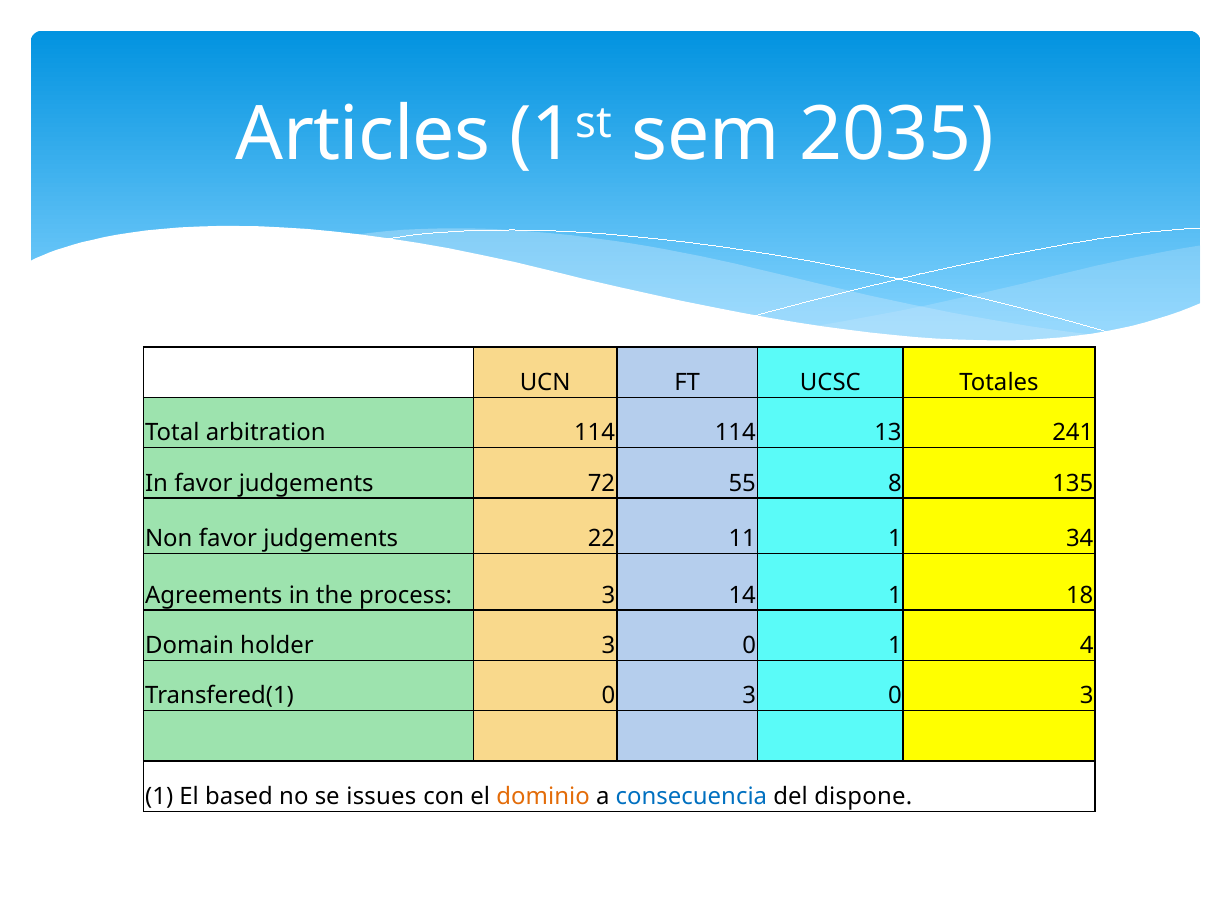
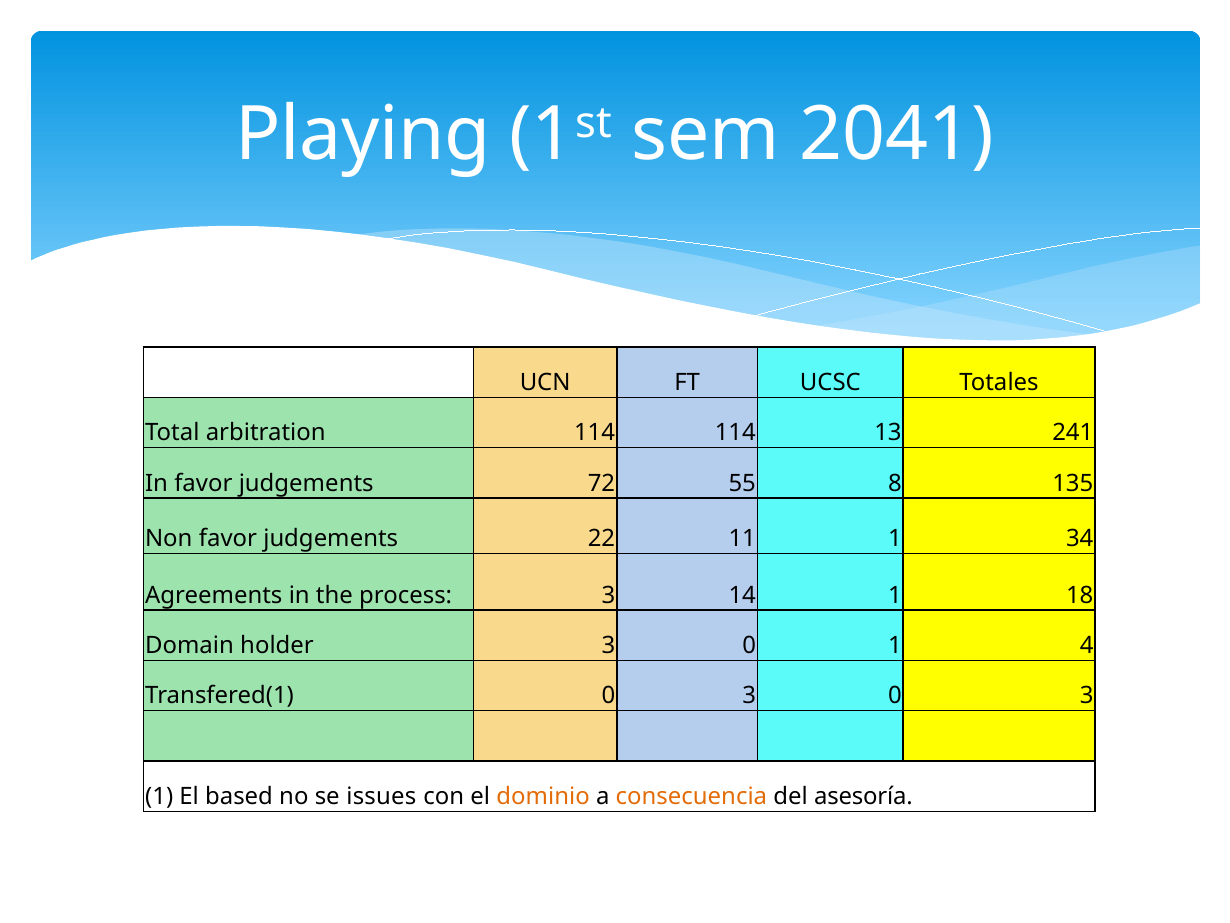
Articles: Articles -> Playing
2035: 2035 -> 2041
consecuencia colour: blue -> orange
dispone: dispone -> asesoría
